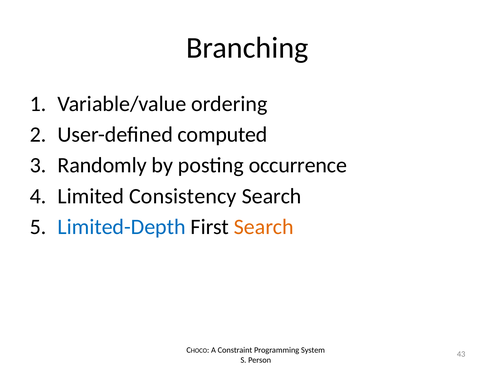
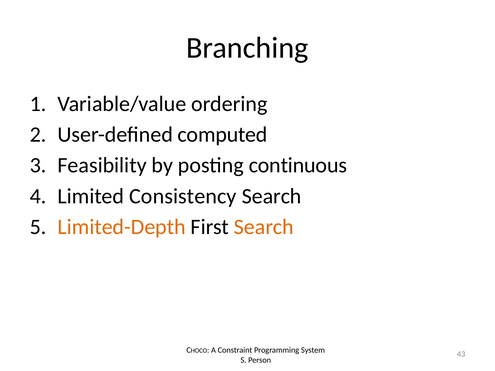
Randomly: Randomly -> Feasibility
occurrence: occurrence -> continuous
Limited-Depth colour: blue -> orange
